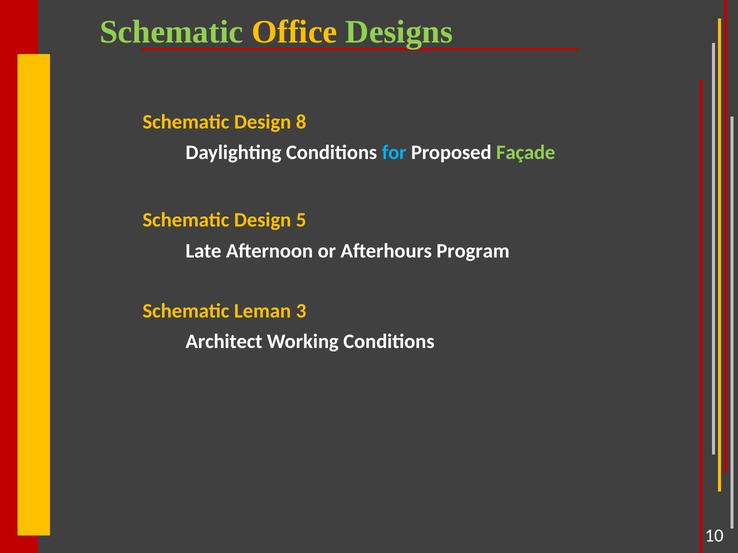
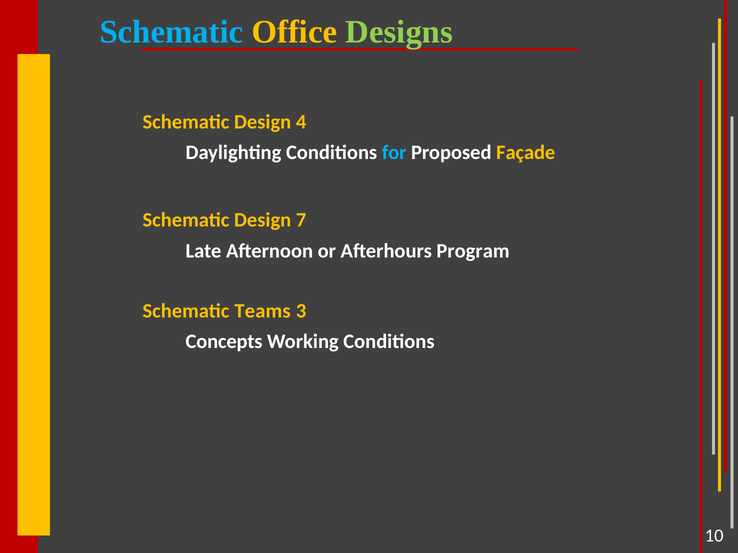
Schematic at (171, 32) colour: light green -> light blue
8: 8 -> 4
Façade colour: light green -> yellow
5: 5 -> 7
Leman: Leman -> Teams
Architect: Architect -> Concepts
